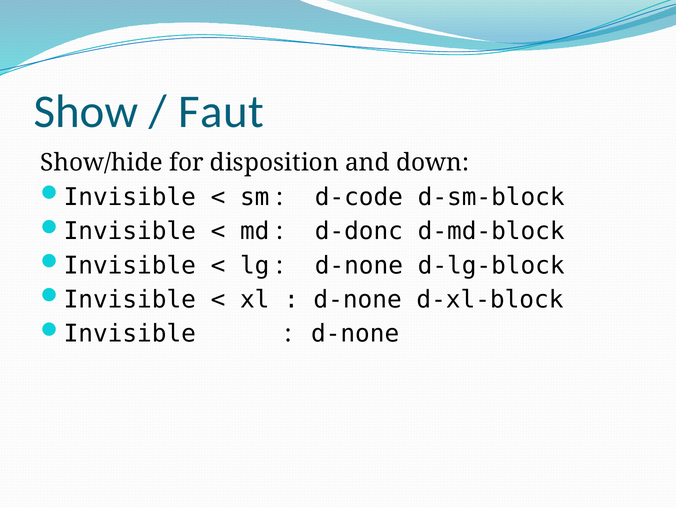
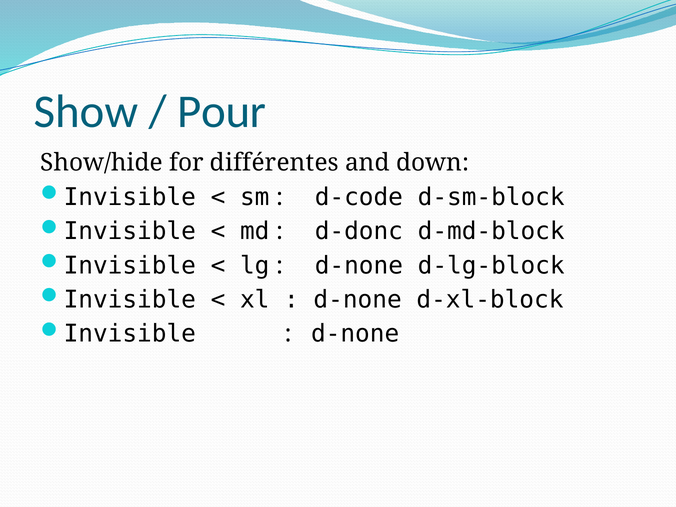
Faut: Faut -> Pour
disposition: disposition -> différentes
